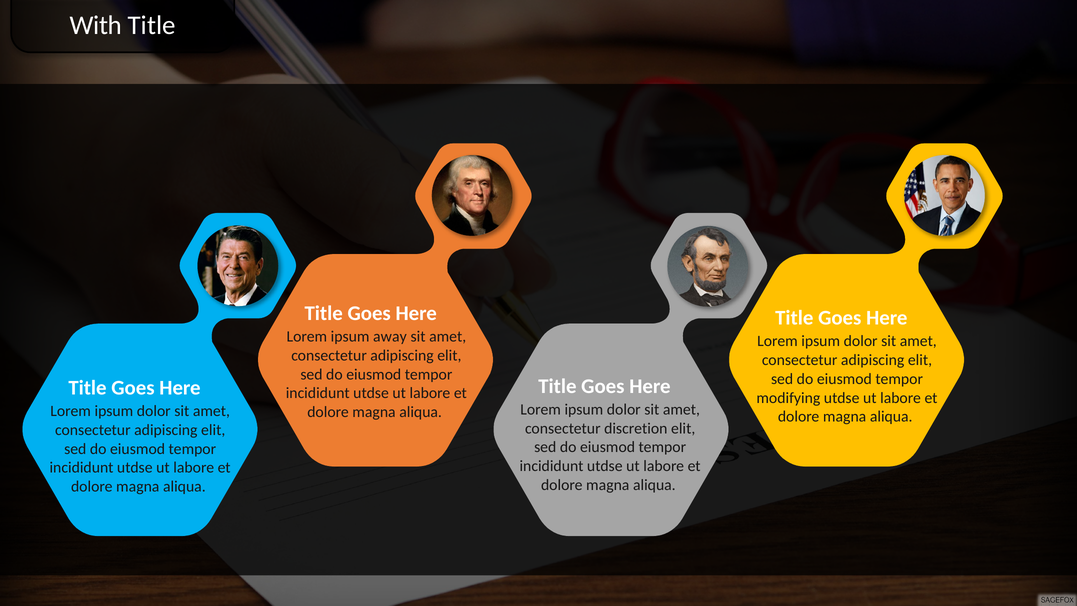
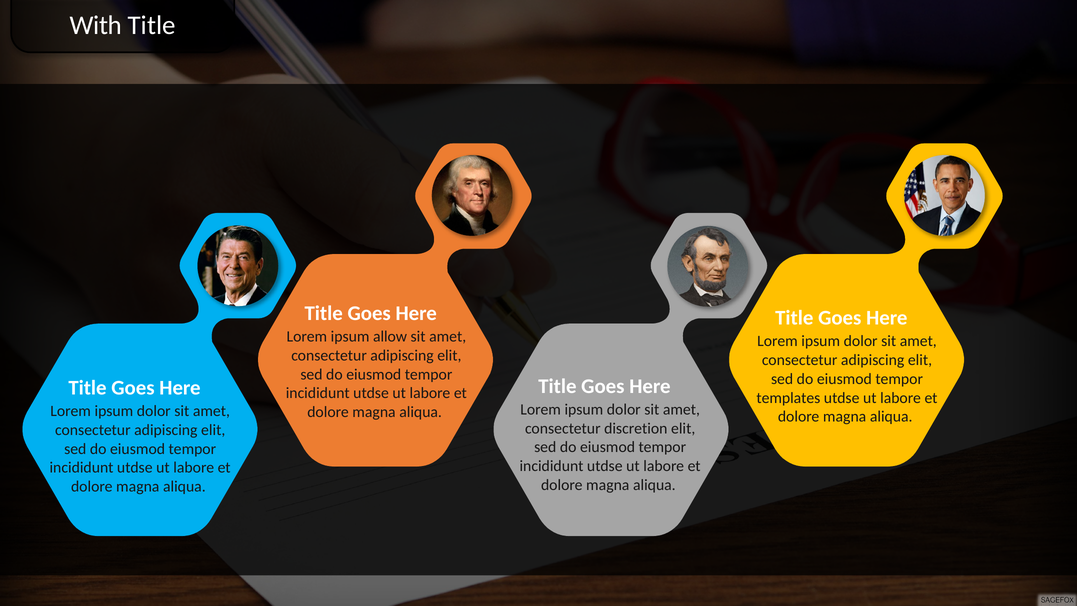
away: away -> allow
modifying: modifying -> templates
